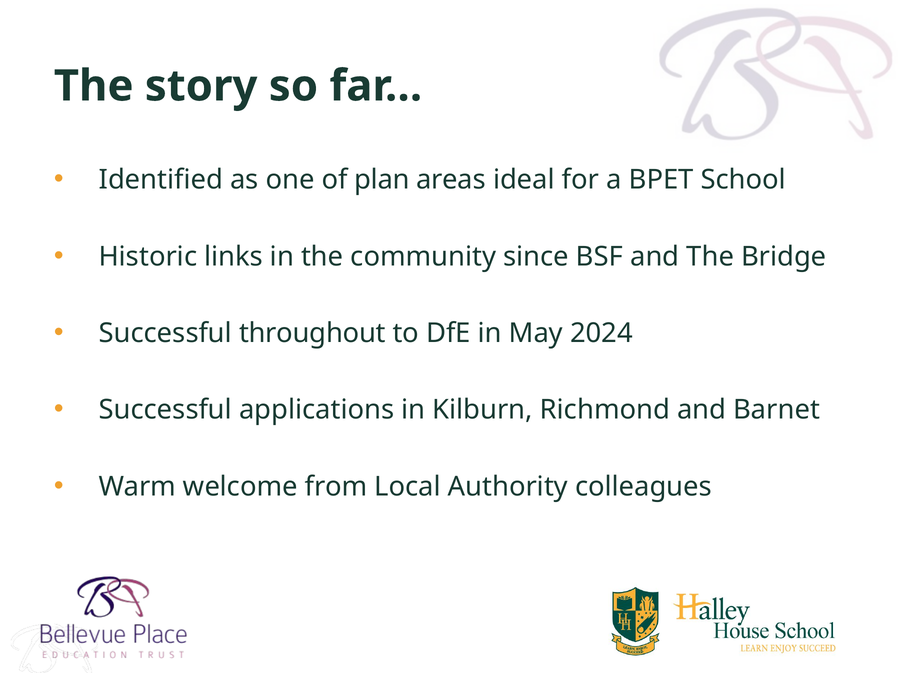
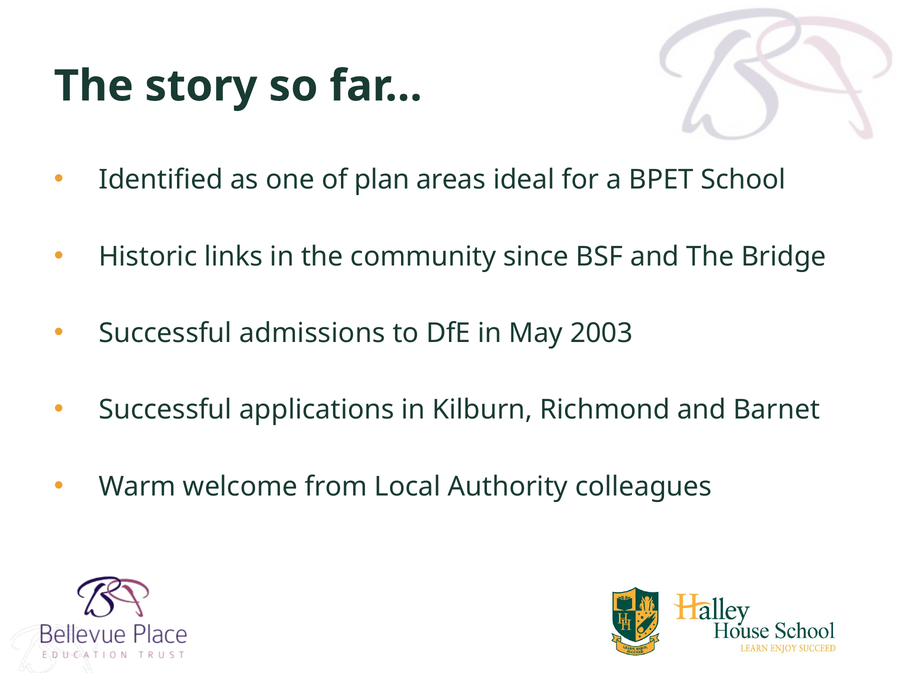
throughout: throughout -> admissions
2024: 2024 -> 2003
